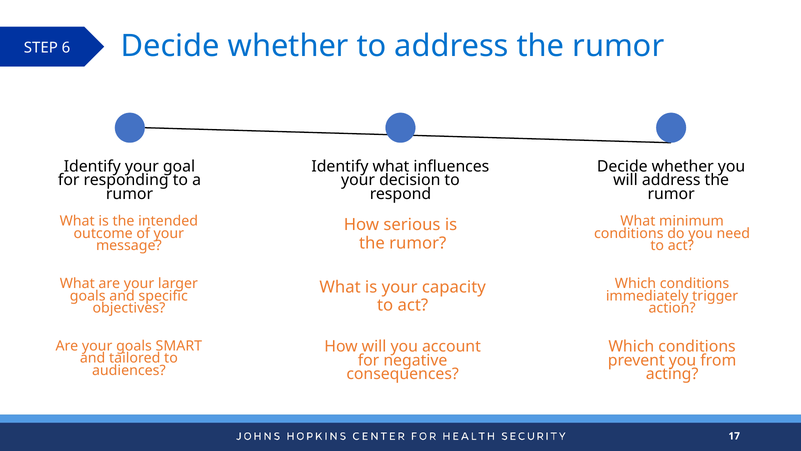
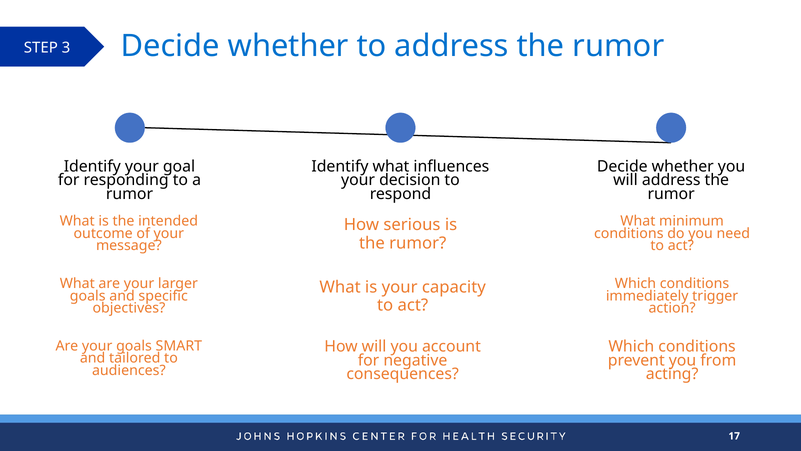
6: 6 -> 3
